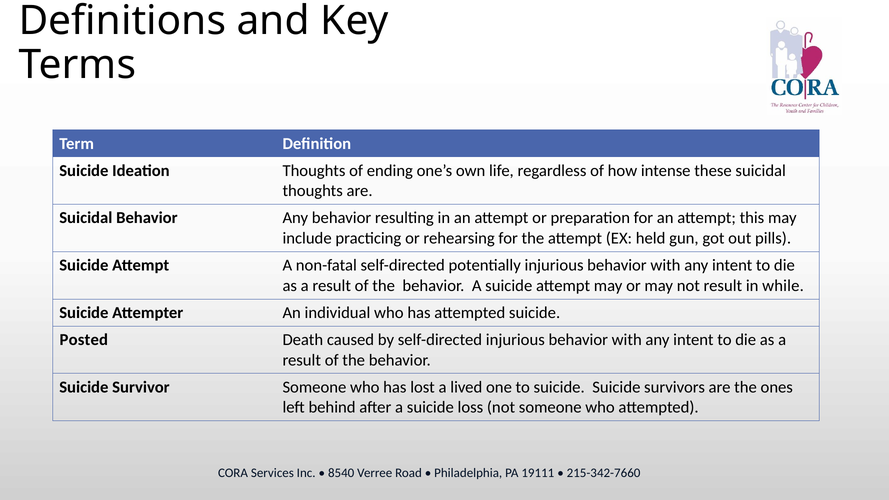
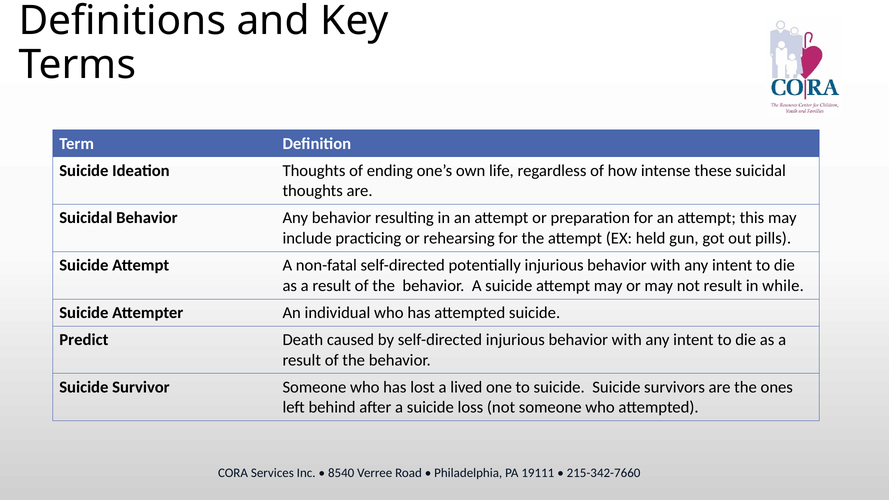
Posted: Posted -> Predict
